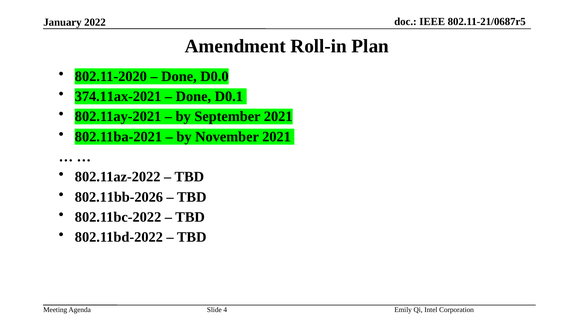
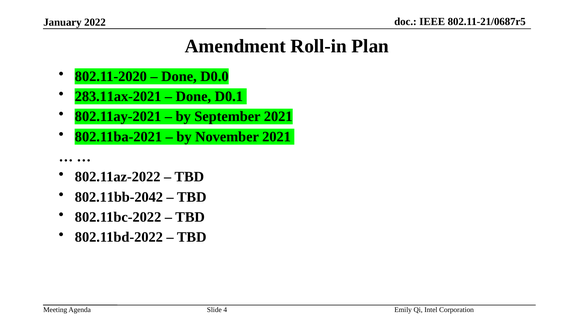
374.11ax-2021: 374.11ax-2021 -> 283.11ax-2021
802.11bb-2026: 802.11bb-2026 -> 802.11bb-2042
